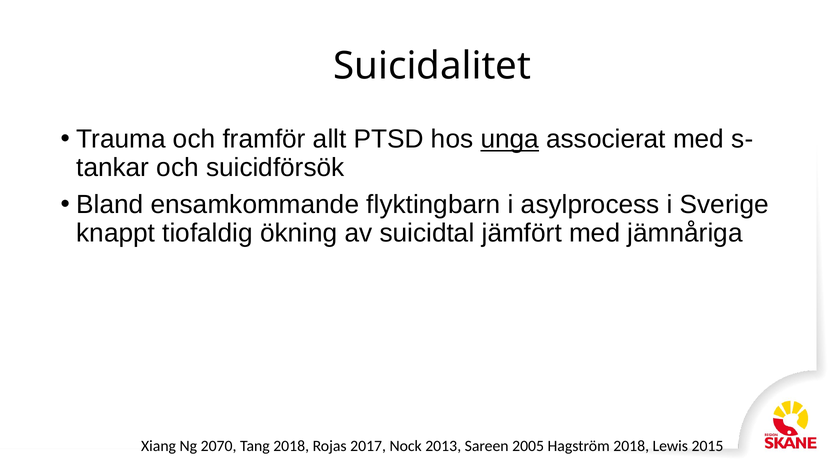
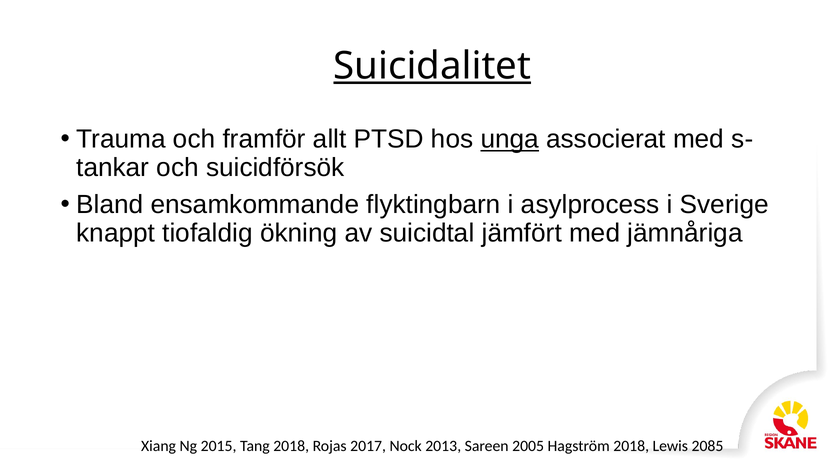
Suicidalitet underline: none -> present
2070: 2070 -> 2015
2015: 2015 -> 2085
